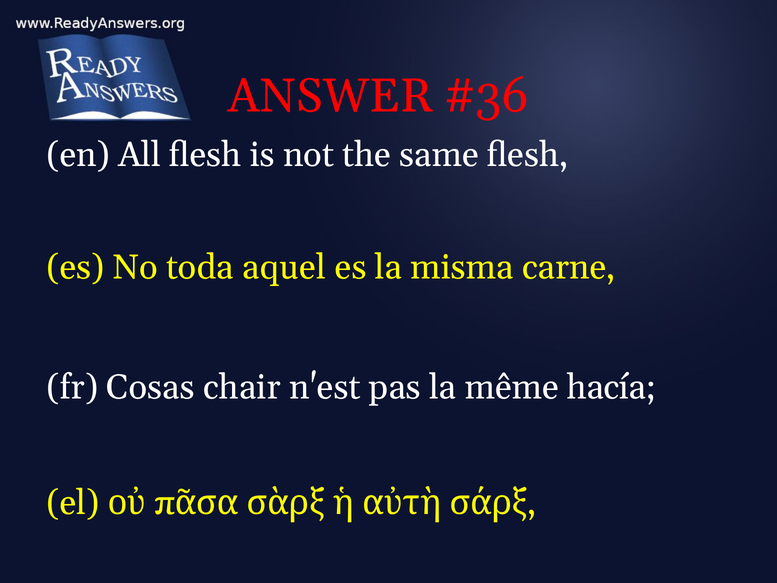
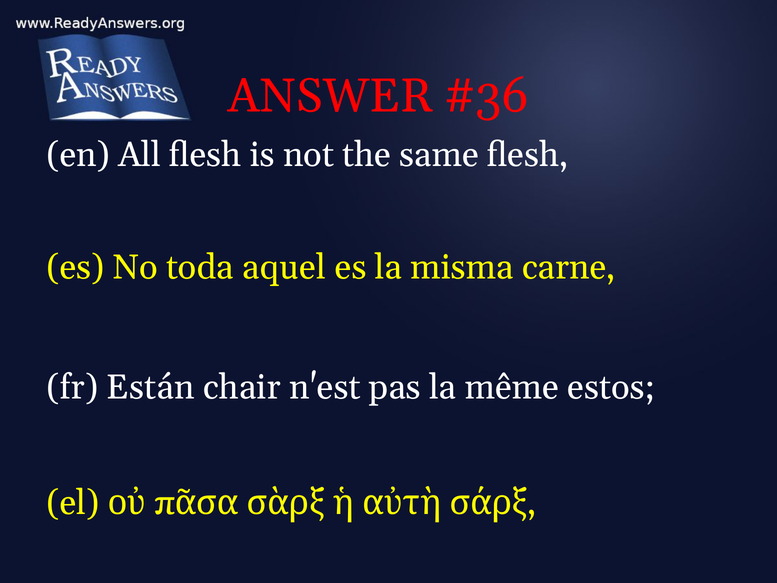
Cosas: Cosas -> Están
hacía: hacía -> estos
